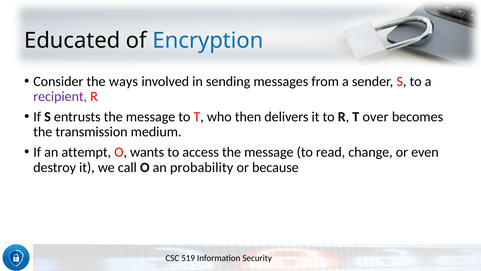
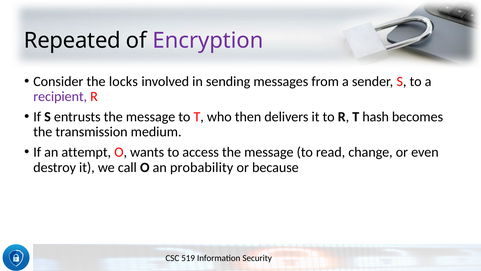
Educated: Educated -> Repeated
Encryption colour: blue -> purple
ways: ways -> locks
over: over -> hash
